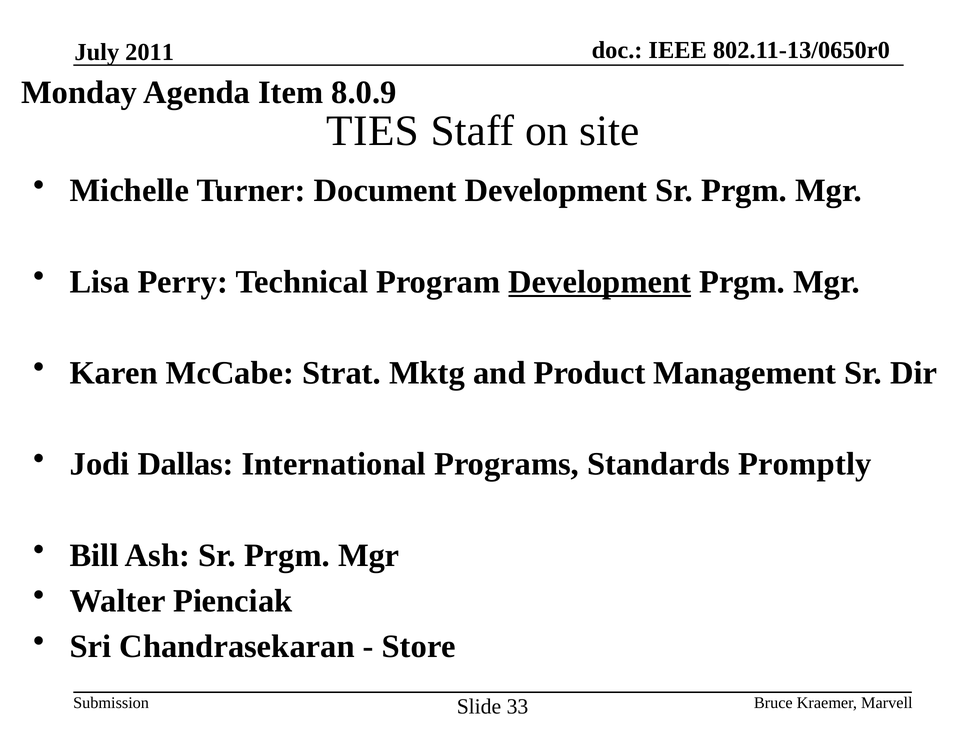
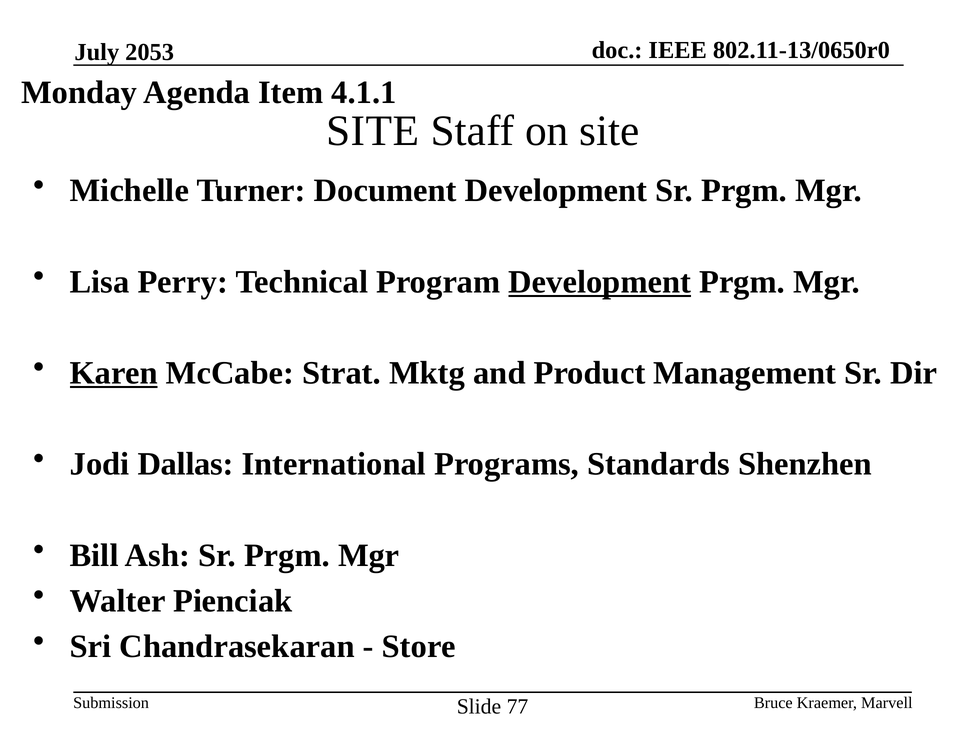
2011: 2011 -> 2053
8.0.9: 8.0.9 -> 4.1.1
TIES at (373, 131): TIES -> SITE
Karen underline: none -> present
Promptly: Promptly -> Shenzhen
33: 33 -> 77
